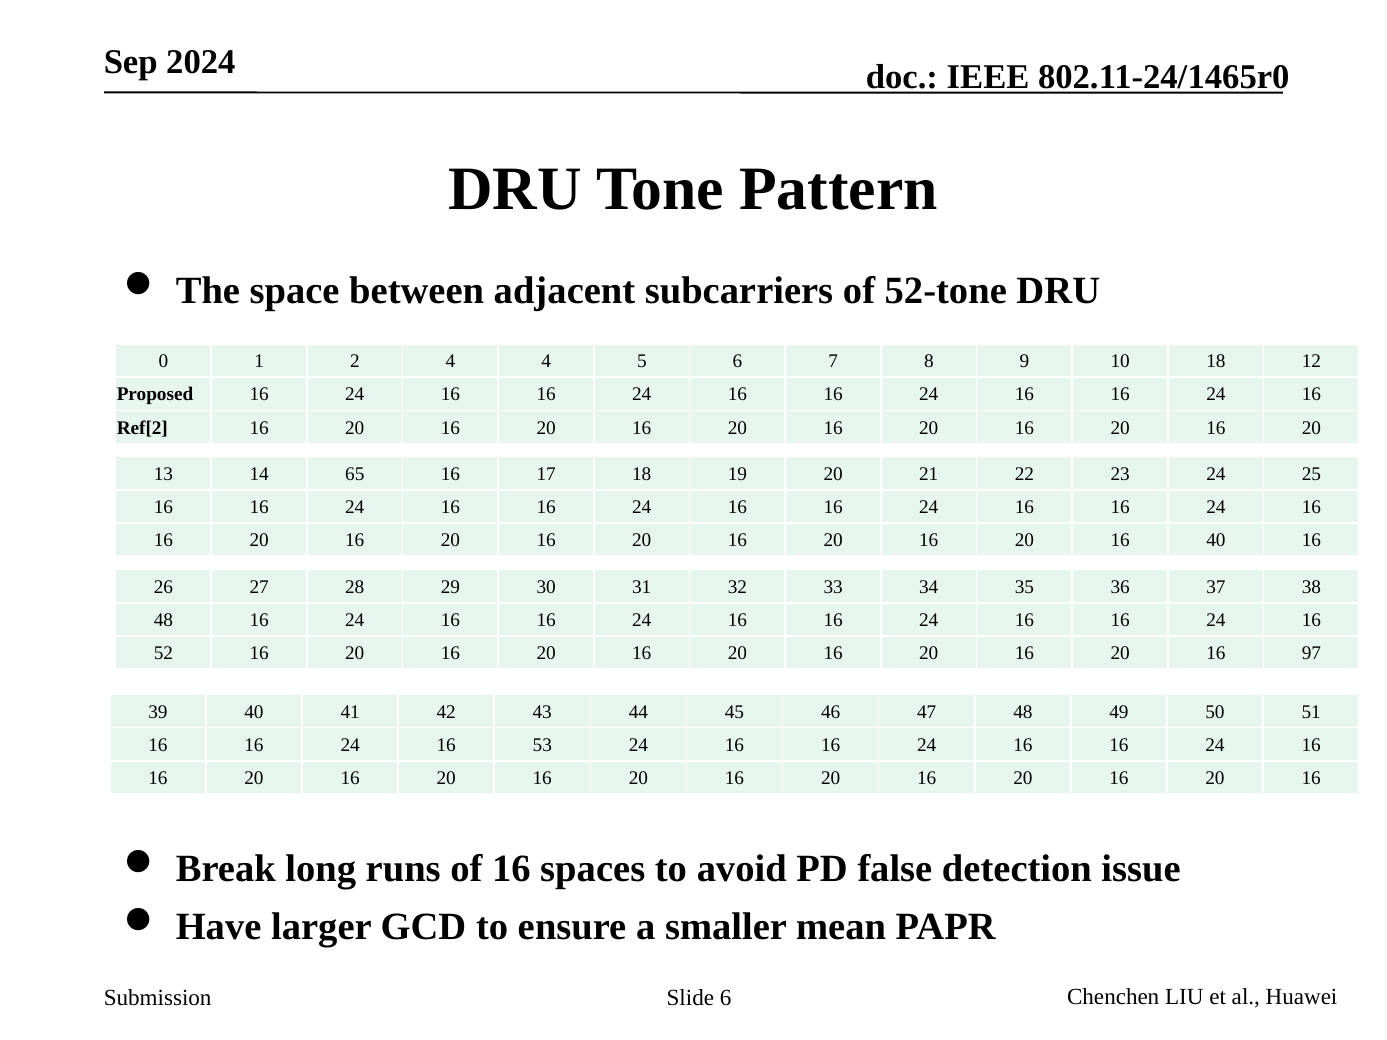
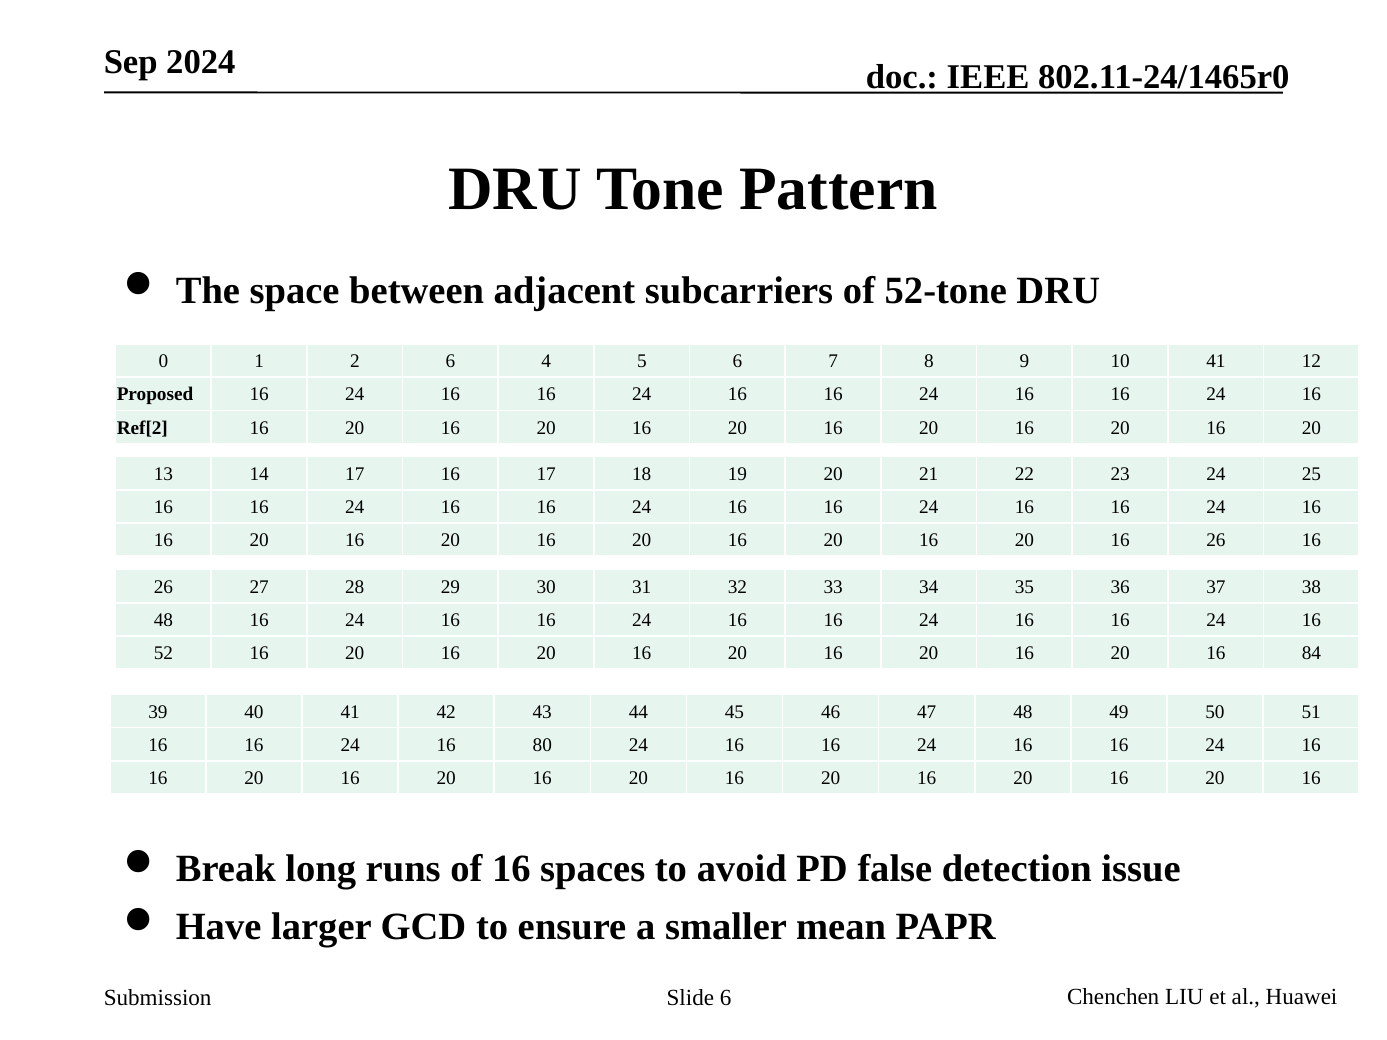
2 4: 4 -> 6
10 18: 18 -> 41
14 65: 65 -> 17
20 16 40: 40 -> 26
97: 97 -> 84
53: 53 -> 80
